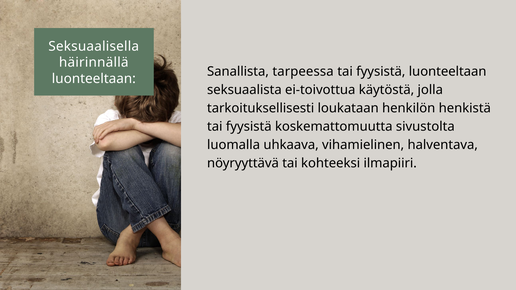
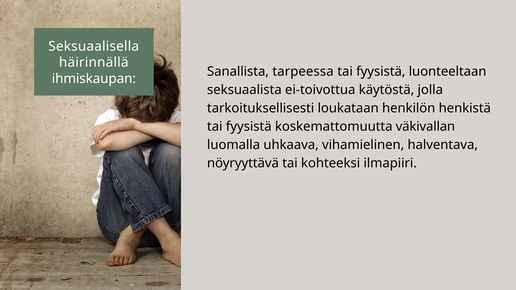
luonteeltaan at (94, 79): luonteeltaan -> ihmiskaupan
sivustolta: sivustolta -> väkivallan
